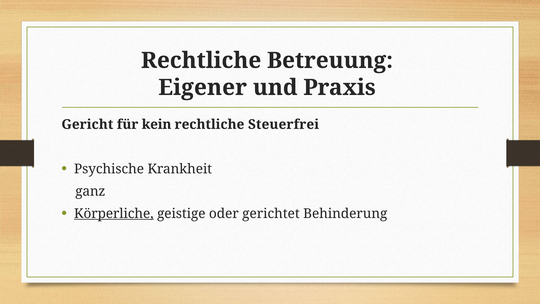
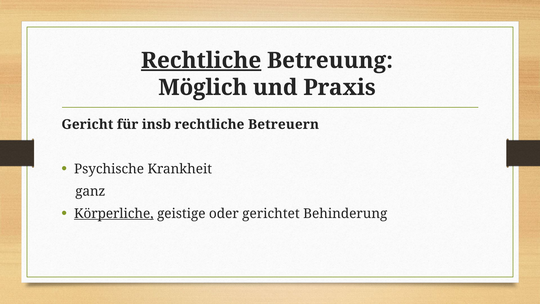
Rechtliche at (201, 60) underline: none -> present
Eigener: Eigener -> Möglich
kein: kein -> insb
Steuerfrei: Steuerfrei -> Betreuern
